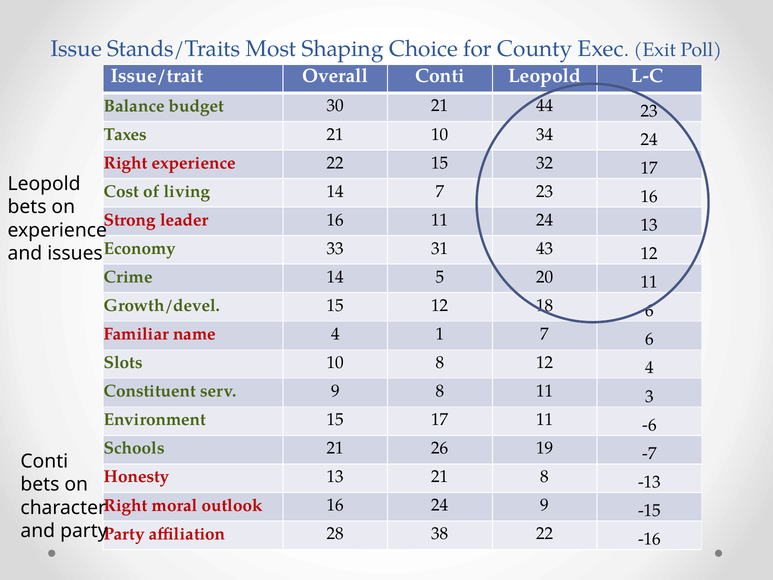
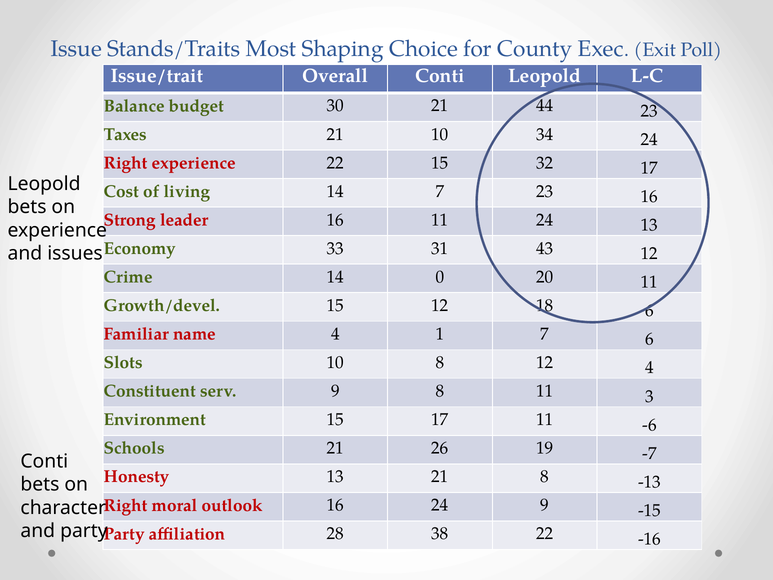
5: 5 -> 0
